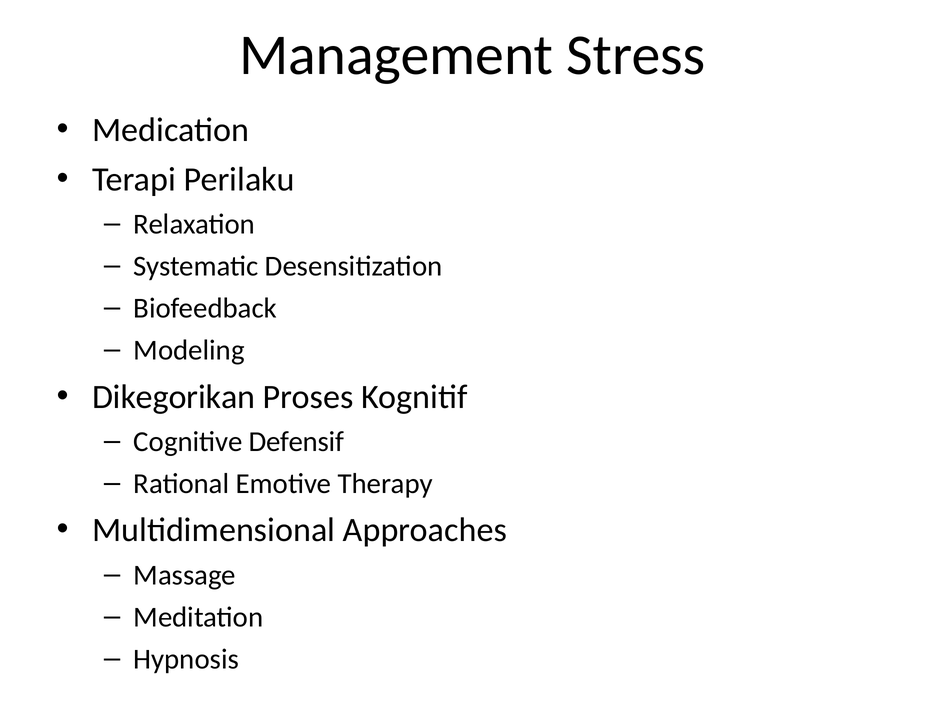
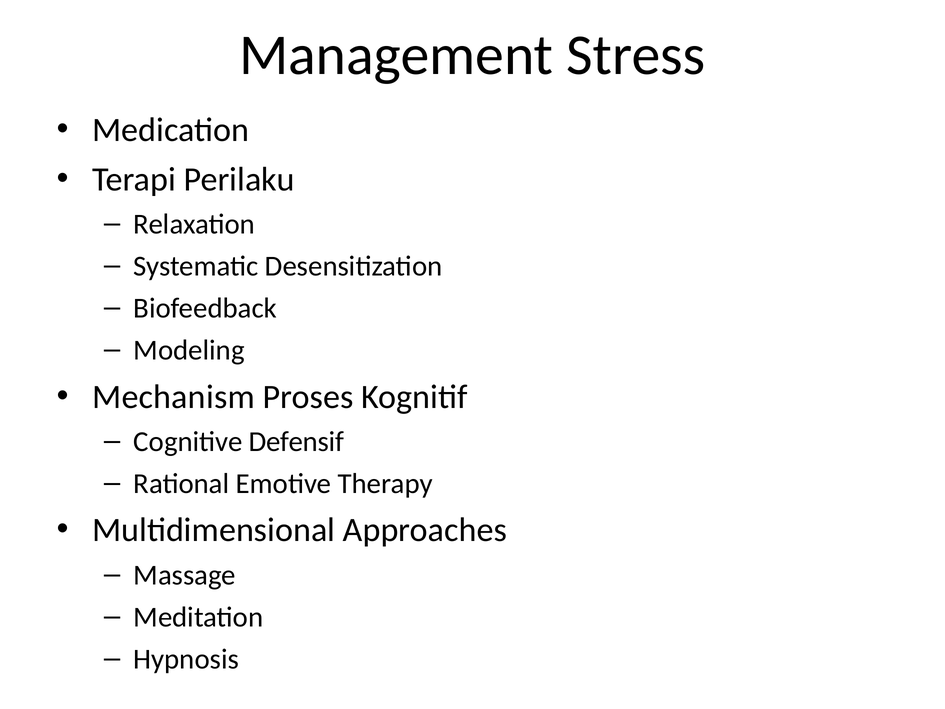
Dikegorikan: Dikegorikan -> Mechanism
